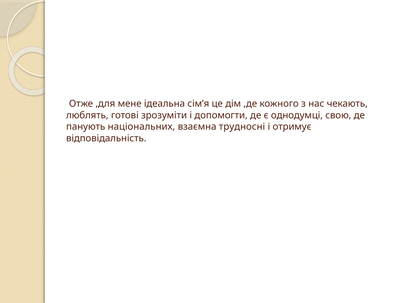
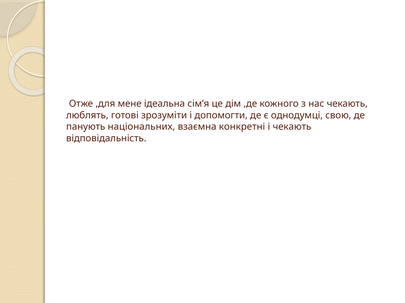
трудносні: трудносні -> конкретні
і отримує: отримує -> чекають
